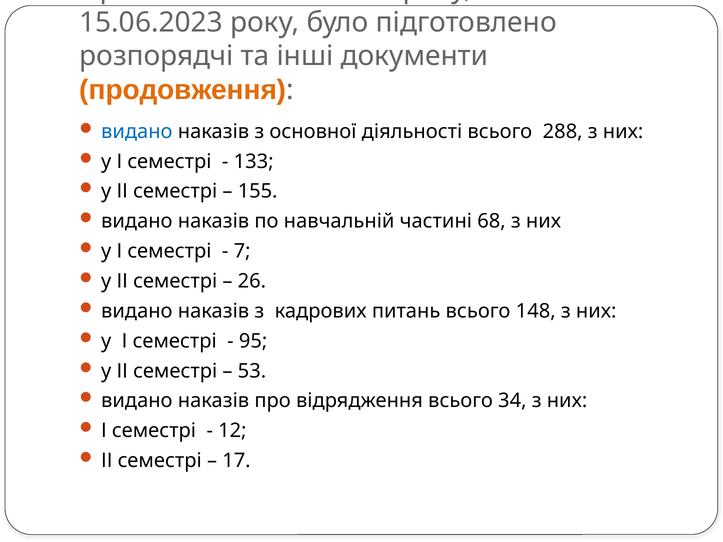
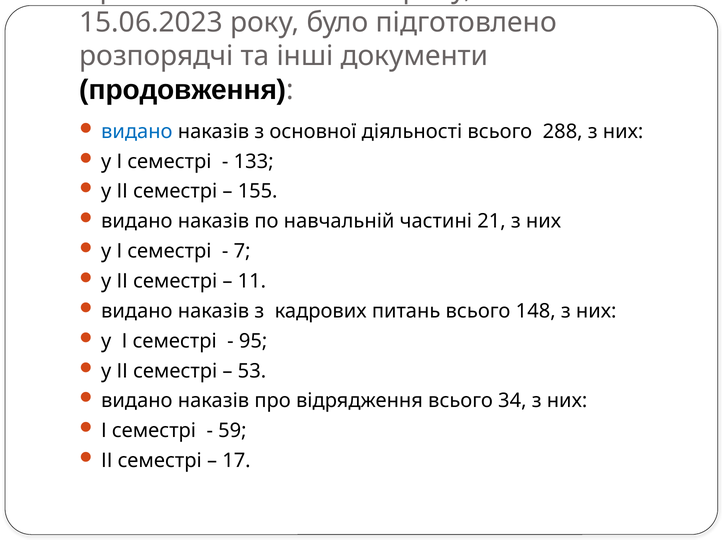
продовження colour: orange -> black
68: 68 -> 21
26: 26 -> 11
12: 12 -> 59
